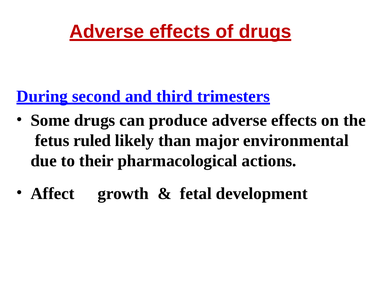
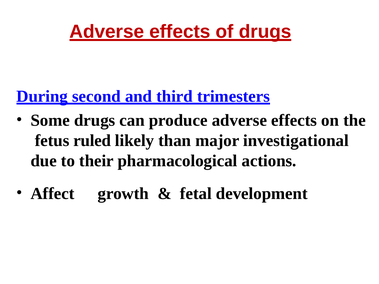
environmental: environmental -> investigational
